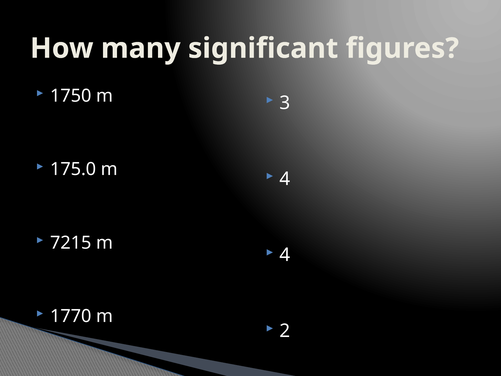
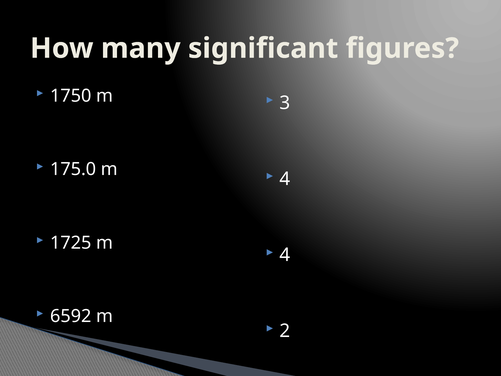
7215: 7215 -> 1725
1770: 1770 -> 6592
